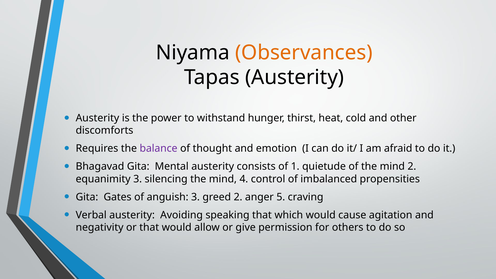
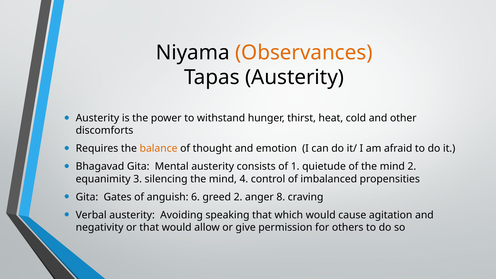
balance colour: purple -> orange
anguish 3: 3 -> 6
5: 5 -> 8
